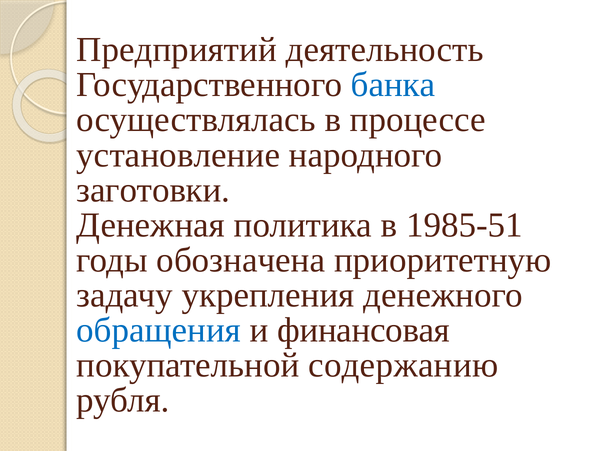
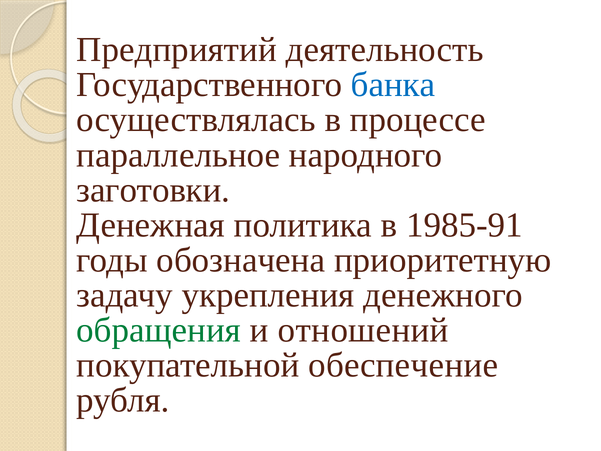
установление: установление -> параллельное
1985-51: 1985-51 -> 1985-91
обращения colour: blue -> green
финансовая: финансовая -> отношений
содержанию: содержанию -> обеспечение
